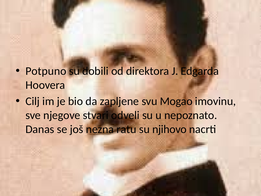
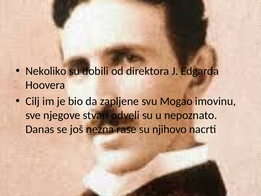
Potpuno: Potpuno -> Nekoliko
ratu: ratu -> rase
